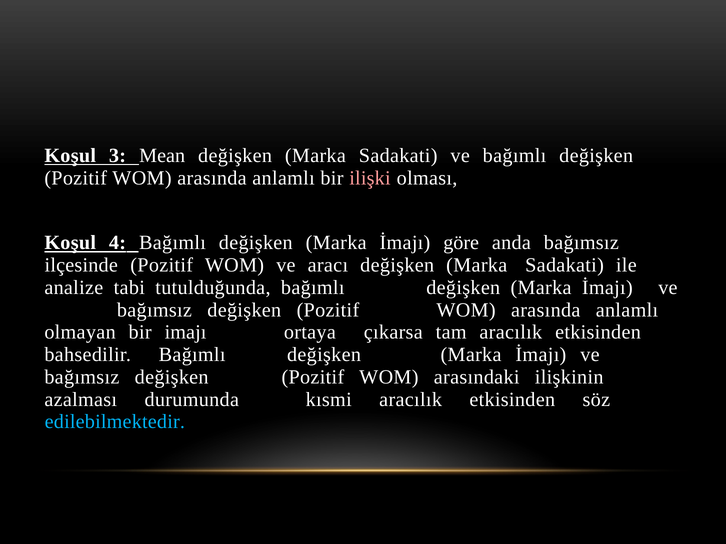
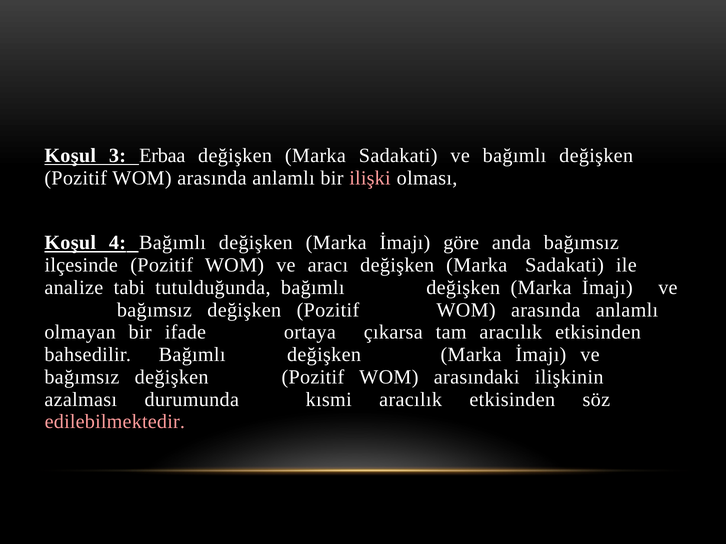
Mean: Mean -> Erbaa
imajı: imajı -> ifade
edilebilmektedir colour: light blue -> pink
